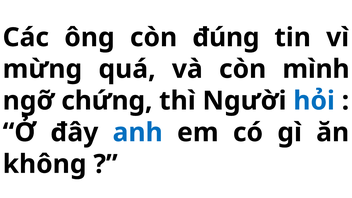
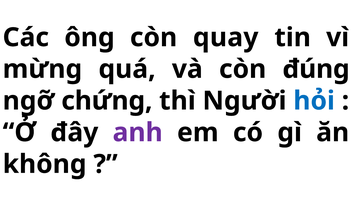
đúng: đúng -> quay
mình: mình -> đúng
anh colour: blue -> purple
